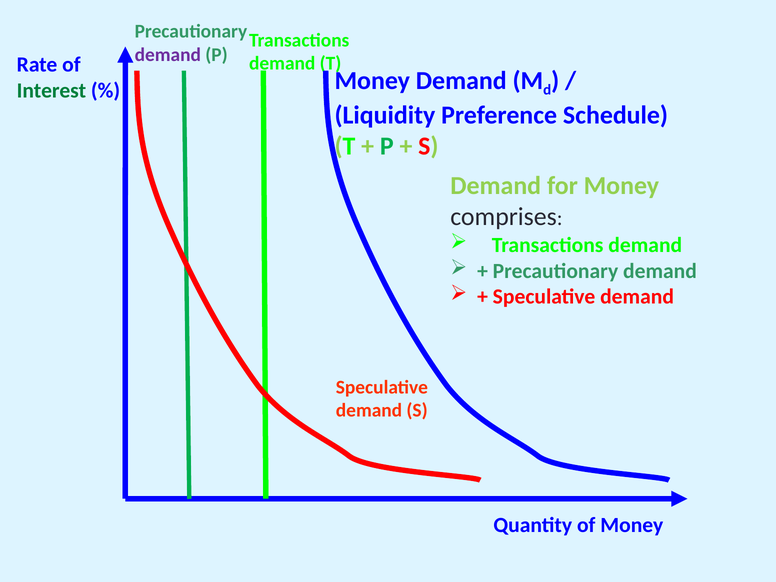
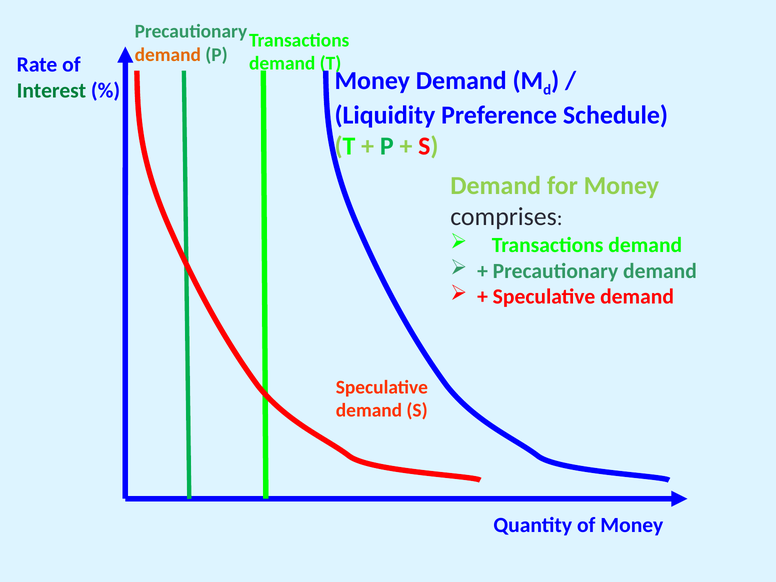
demand at (168, 55) colour: purple -> orange
